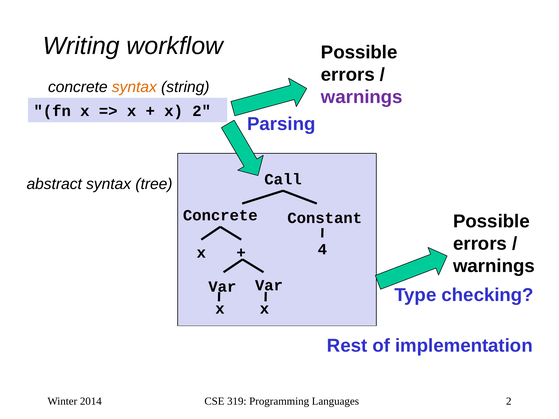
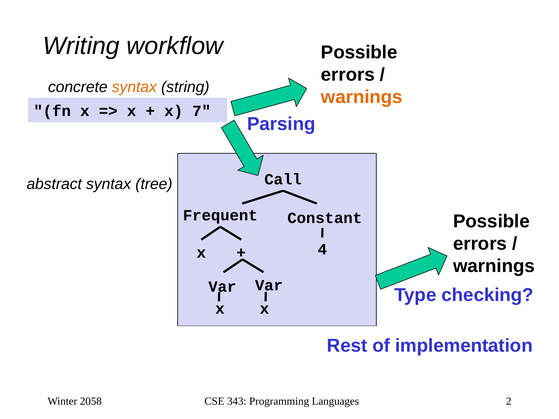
warnings at (362, 97) colour: purple -> orange
x 2: 2 -> 7
Concrete at (220, 216): Concrete -> Frequent
2014: 2014 -> 2058
319: 319 -> 343
